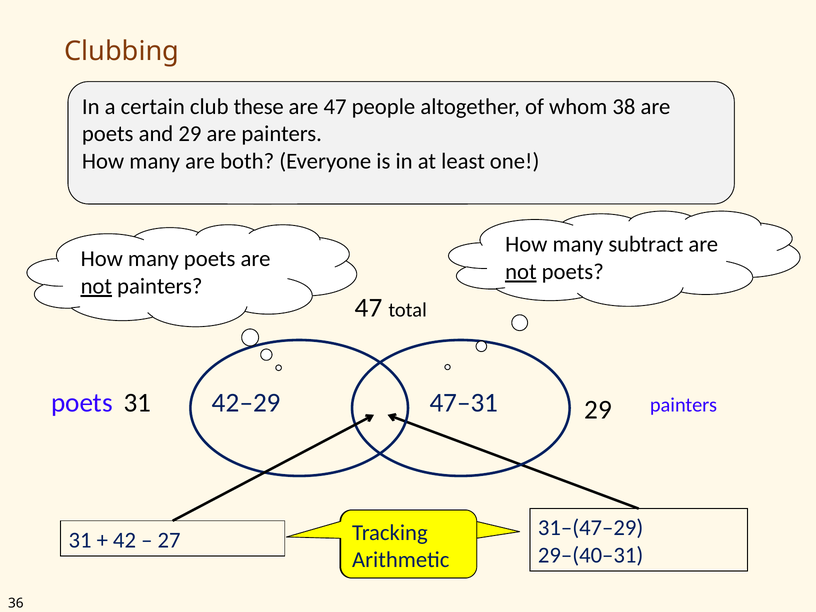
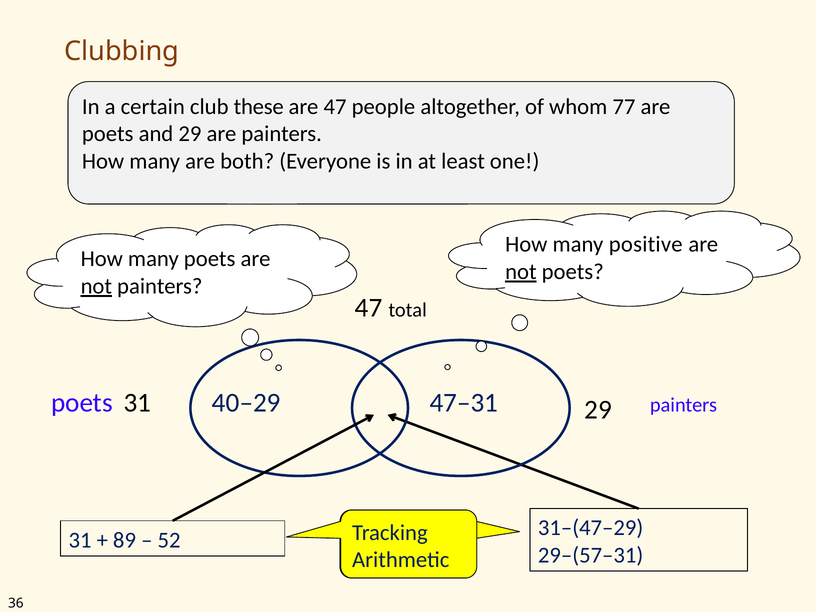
38: 38 -> 77
subtract: subtract -> positive
42–29: 42–29 -> 40–29
42: 42 -> 89
27: 27 -> 52
29–(40–31: 29–(40–31 -> 29–(57–31
